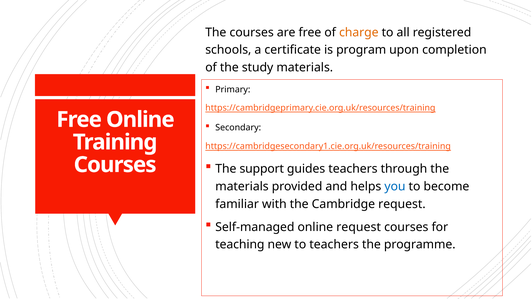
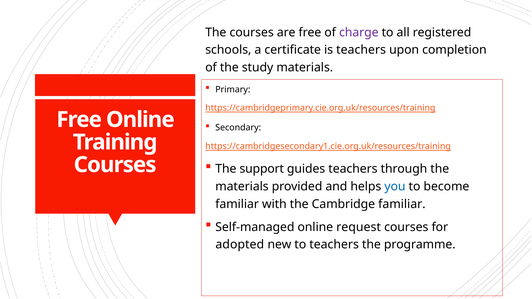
charge colour: orange -> purple
is program: program -> teachers
Cambridge request: request -> familiar
teaching: teaching -> adopted
